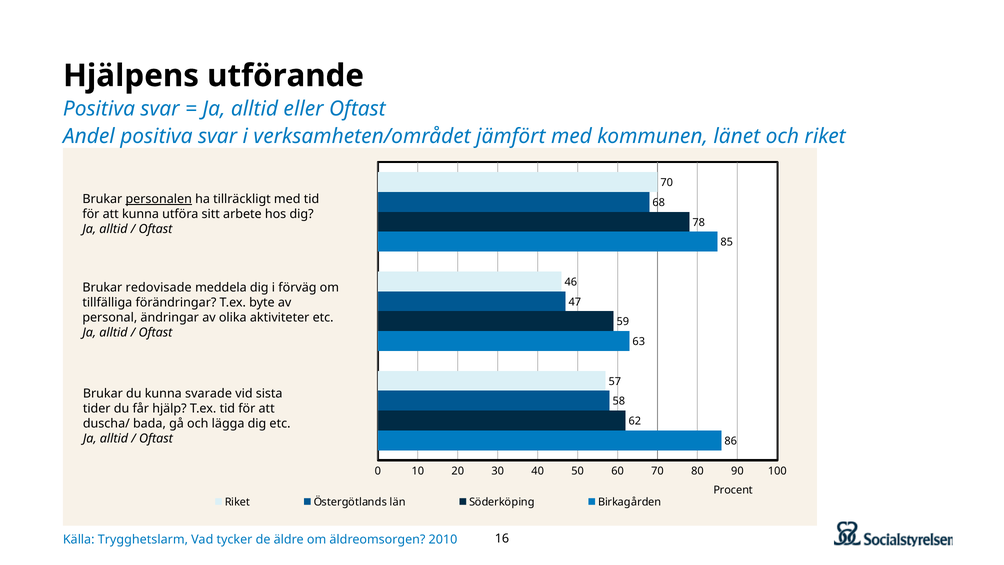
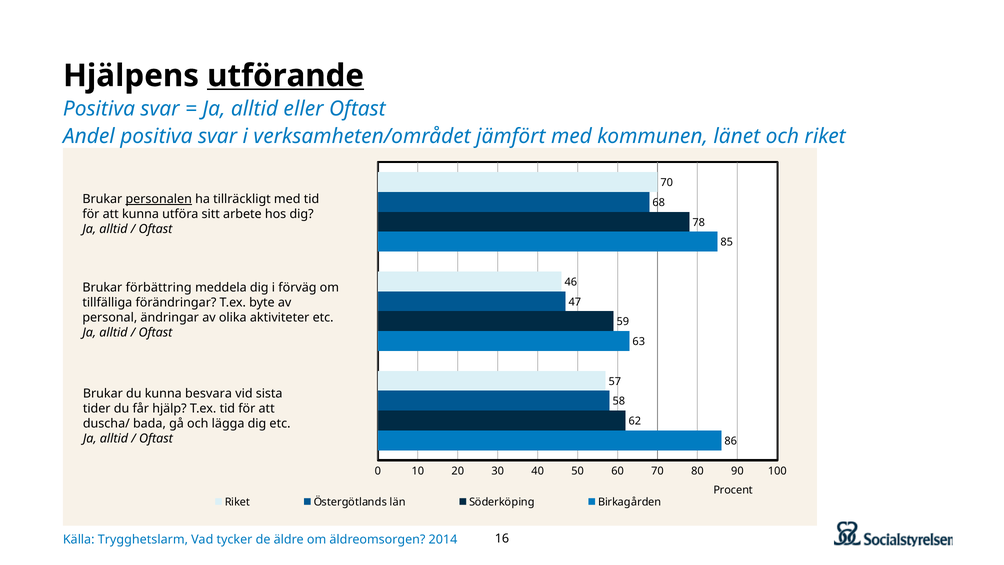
utförande underline: none -> present
redovisade: redovisade -> förbättring
svarade: svarade -> besvara
2010: 2010 -> 2014
